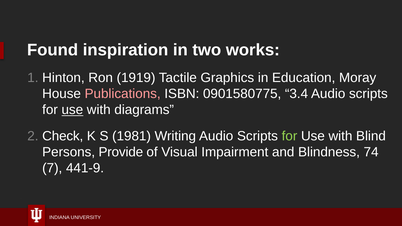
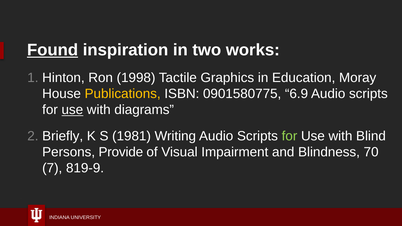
Found underline: none -> present
1919: 1919 -> 1998
Publications colour: pink -> yellow
3.4: 3.4 -> 6.9
Check: Check -> Briefly
74: 74 -> 70
441-9: 441-9 -> 819-9
